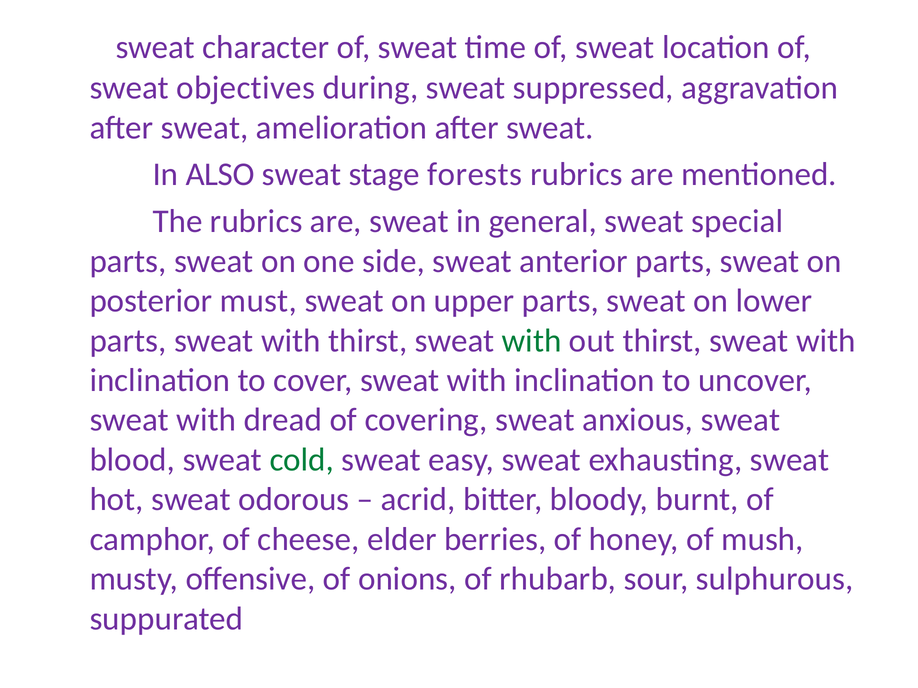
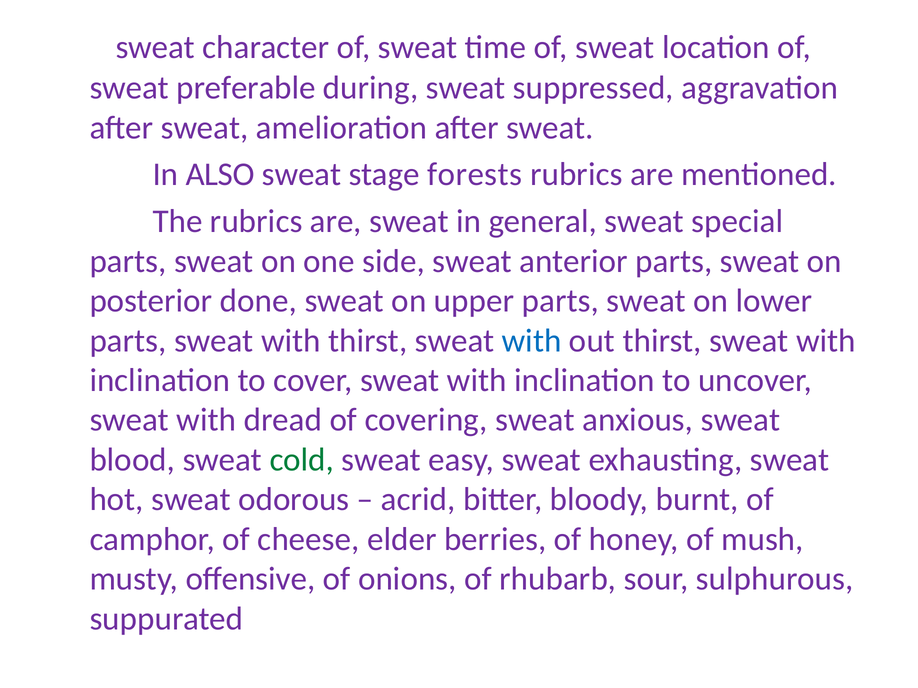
objectives: objectives -> preferable
must: must -> done
with at (532, 341) colour: green -> blue
